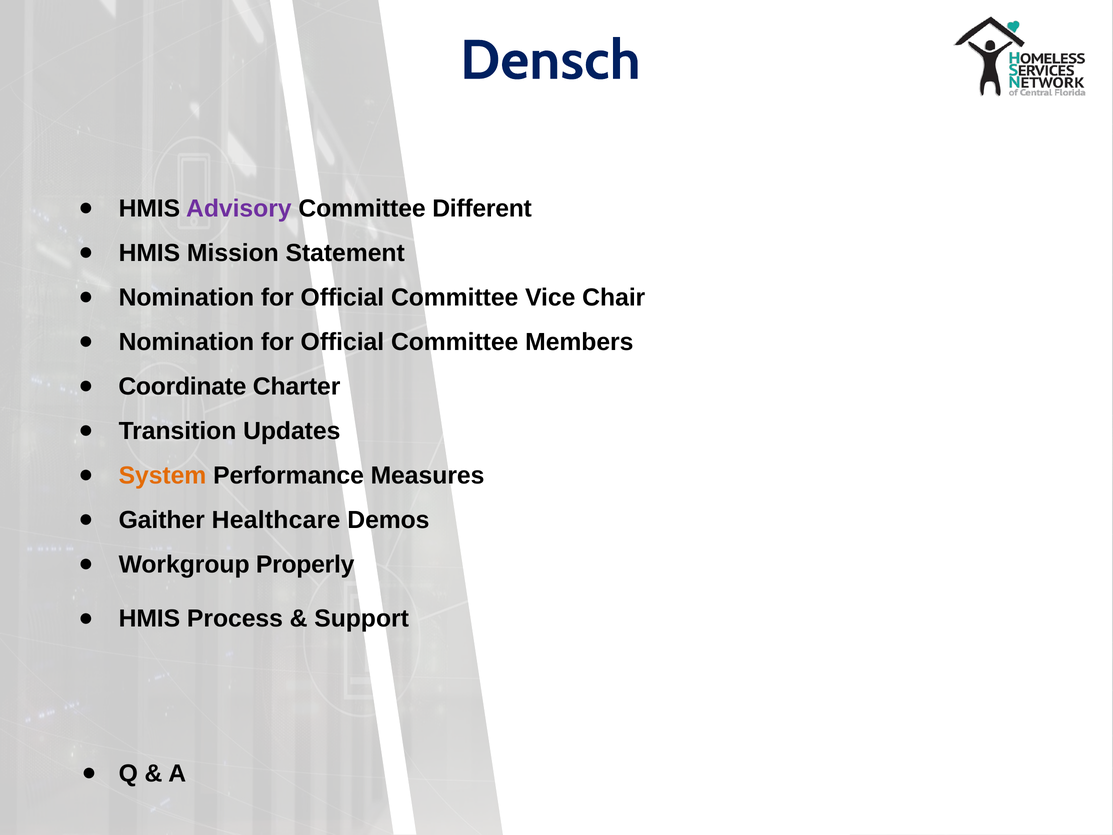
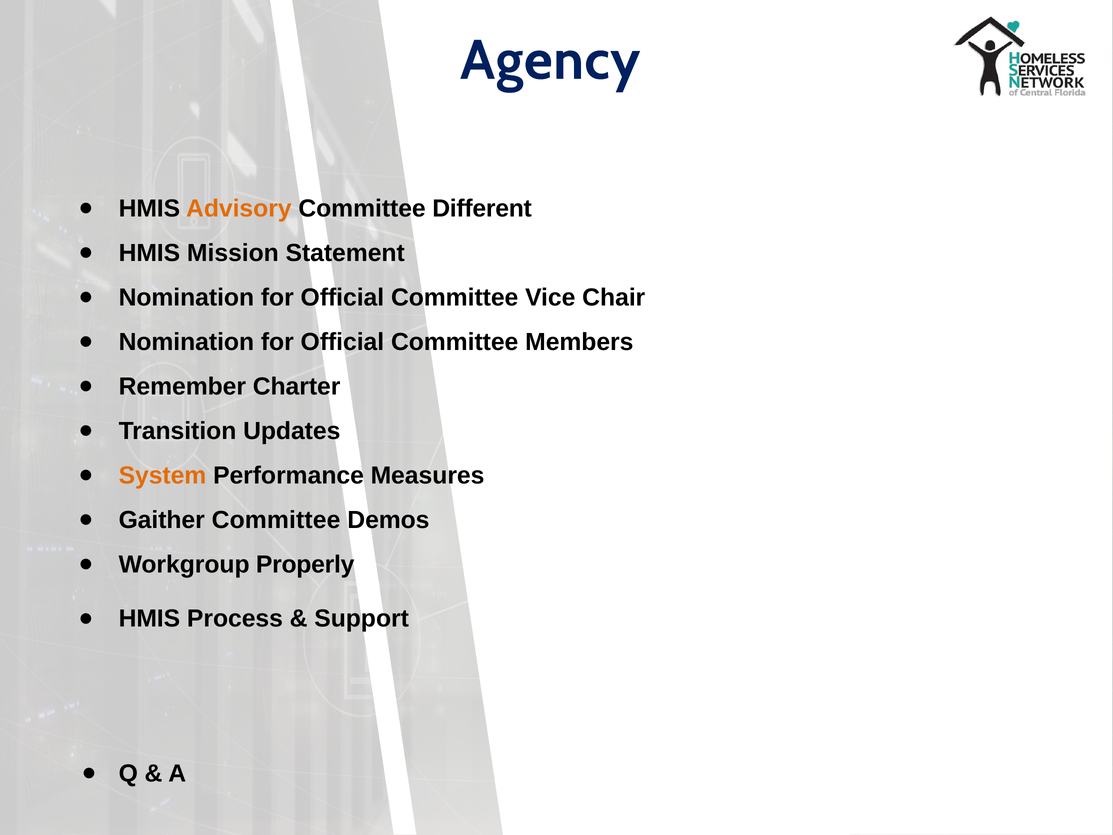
Densch: Densch -> Agency
Advisory colour: purple -> orange
Coordinate: Coordinate -> Remember
Gaither Healthcare: Healthcare -> Committee
